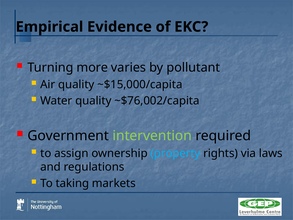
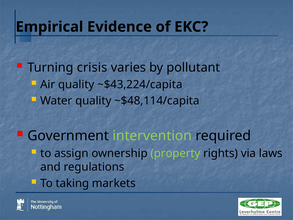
more: more -> crisis
~$15,000/capita: ~$15,000/capita -> ~$43,224/capita
~$76,002/capita: ~$76,002/capita -> ~$48,114/capita
property colour: light blue -> light green
